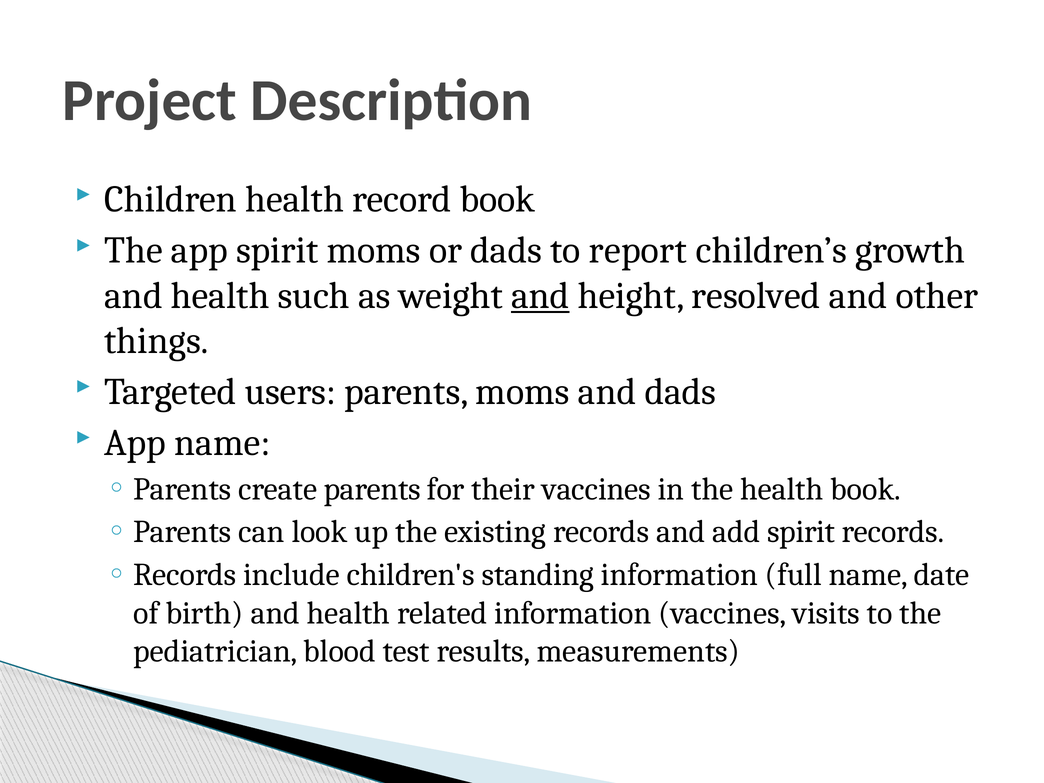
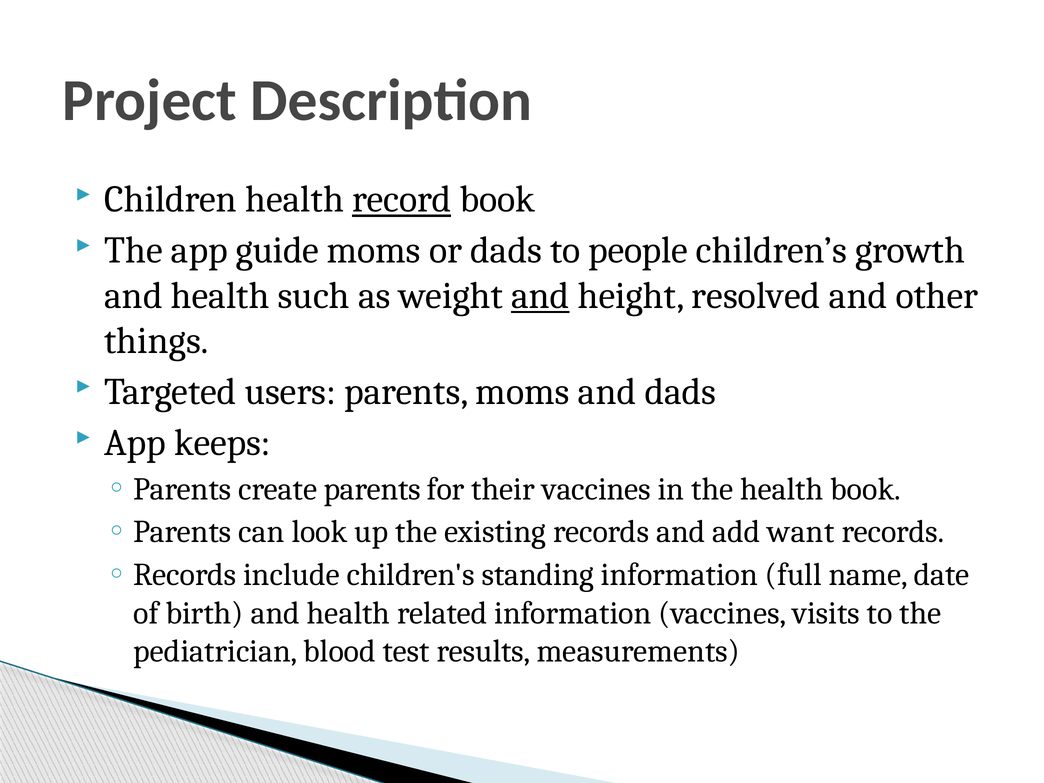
record underline: none -> present
app spirit: spirit -> guide
report: report -> people
App name: name -> keeps
add spirit: spirit -> want
